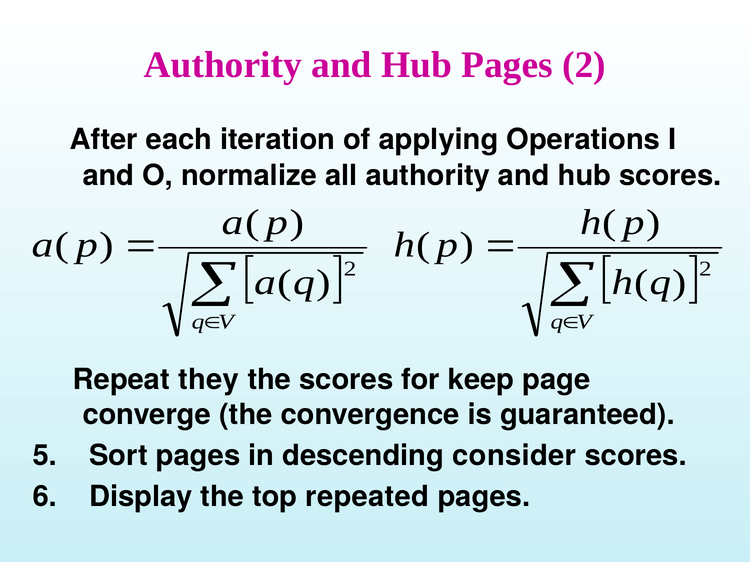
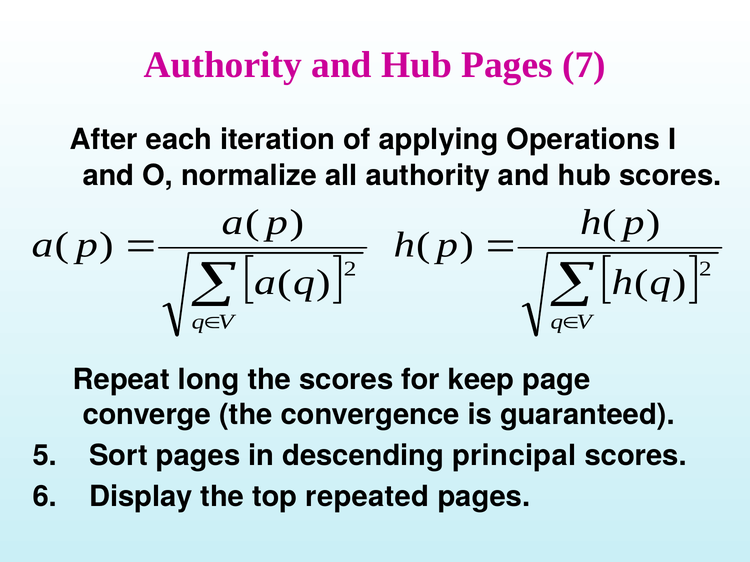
Pages 2: 2 -> 7
they: they -> long
consider: consider -> principal
